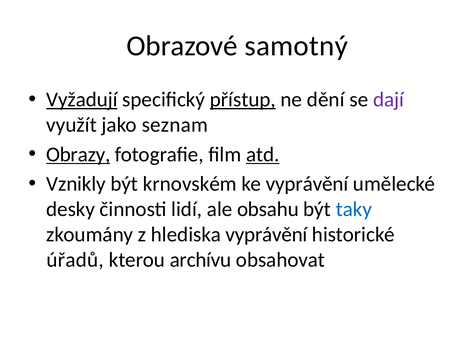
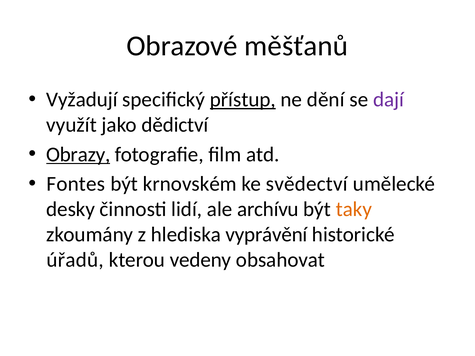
samotný: samotný -> měšťanů
Vyžadují underline: present -> none
seznam: seznam -> dědictví
atd underline: present -> none
Vznikly: Vznikly -> Fontes
ke vyprávění: vyprávění -> svědectví
obsahu: obsahu -> archívu
taky colour: blue -> orange
archívu: archívu -> vedeny
